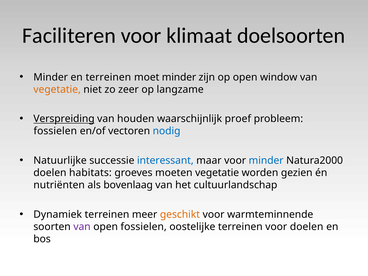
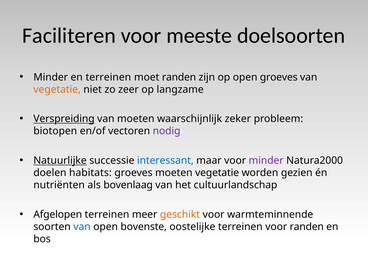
klimaat: klimaat -> meeste
moet minder: minder -> randen
open window: window -> groeves
van houden: houden -> moeten
proef: proef -> zeker
fossielen at (55, 131): fossielen -> biotopen
nodig colour: blue -> purple
Natuurlijke underline: none -> present
minder at (266, 161) colour: blue -> purple
Dynamiek: Dynamiek -> Afgelopen
van at (82, 227) colour: purple -> blue
open fossielen: fossielen -> bovenste
voor doelen: doelen -> randen
